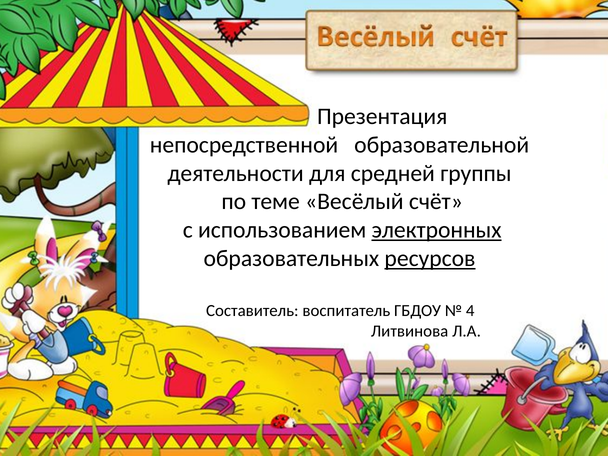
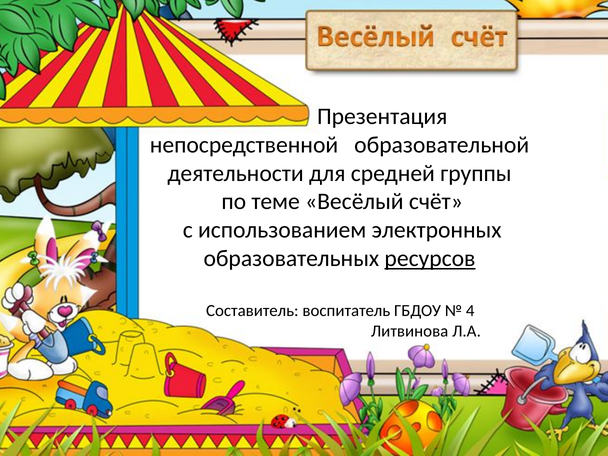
электронных underline: present -> none
